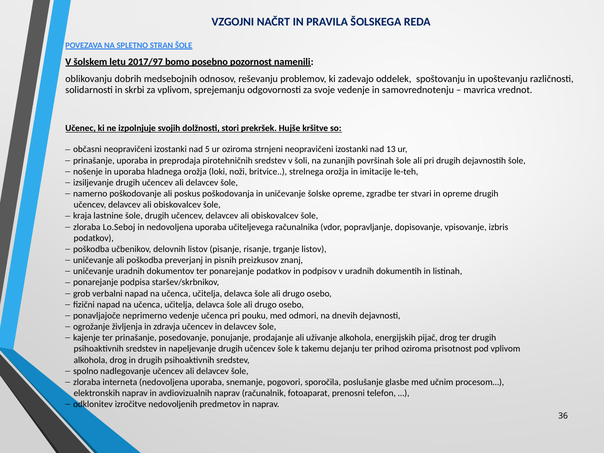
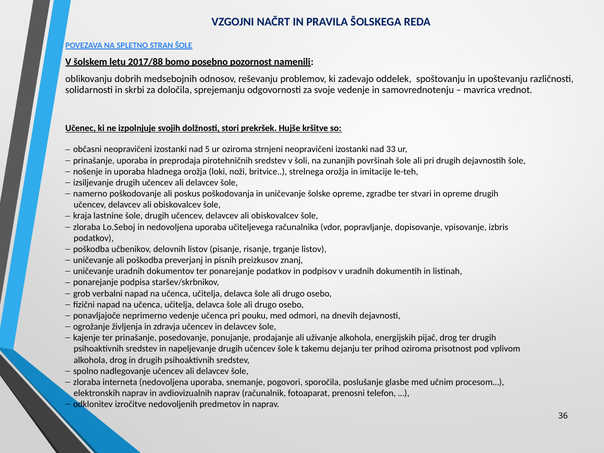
2017/97: 2017/97 -> 2017/88
za vplivom: vplivom -> določila
13: 13 -> 33
